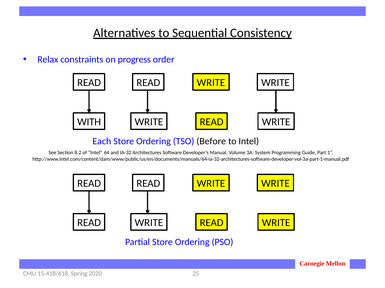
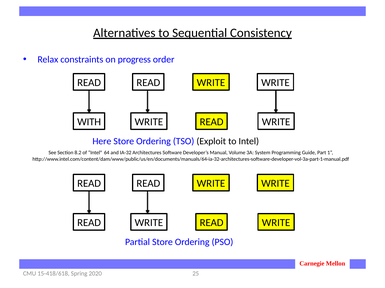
Each: Each -> Here
Before: Before -> Exploit
